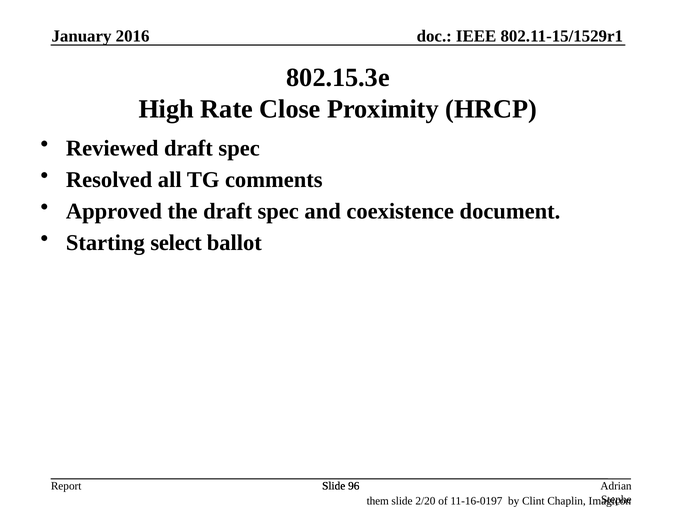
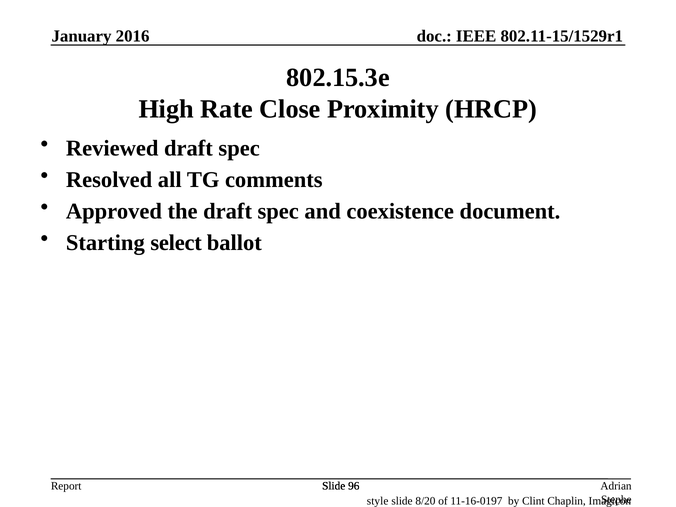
them: them -> style
2/20: 2/20 -> 8/20
